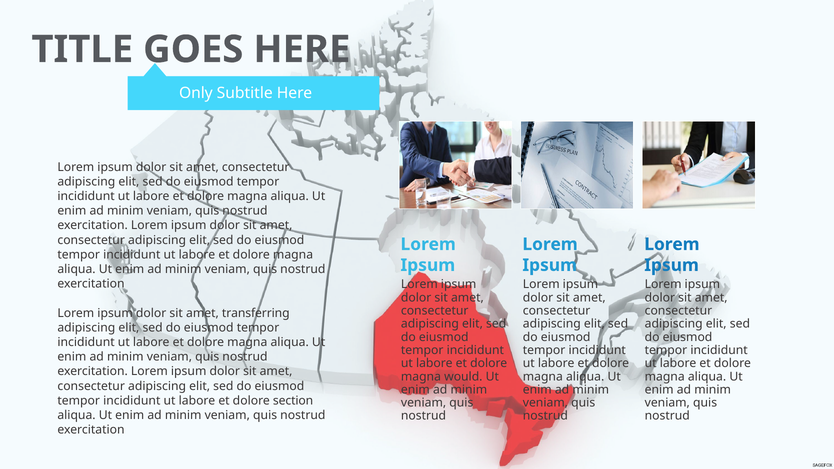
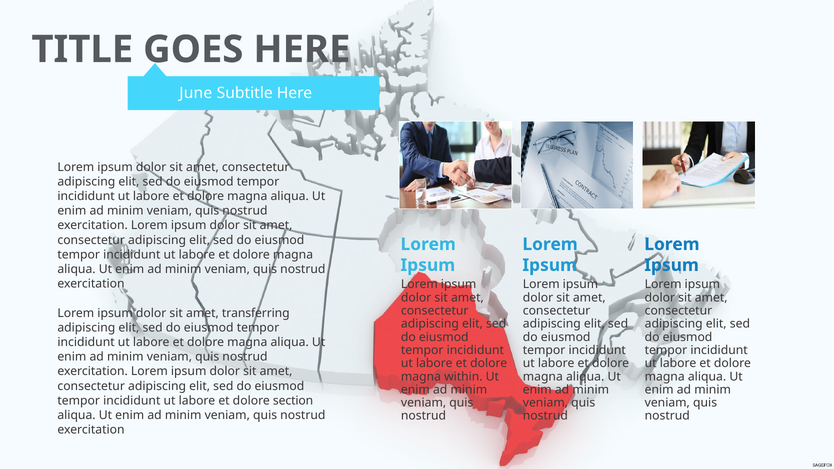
Only: Only -> June
would: would -> within
